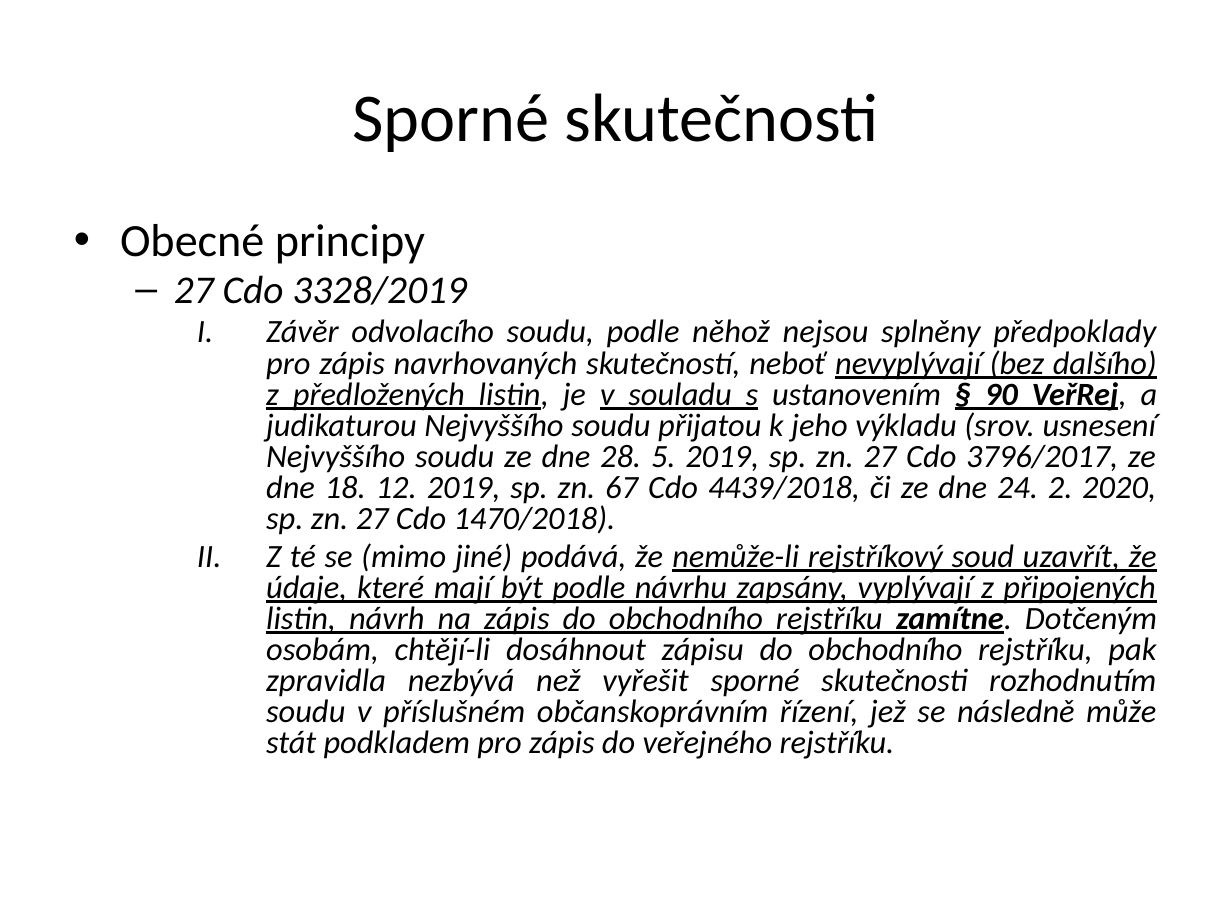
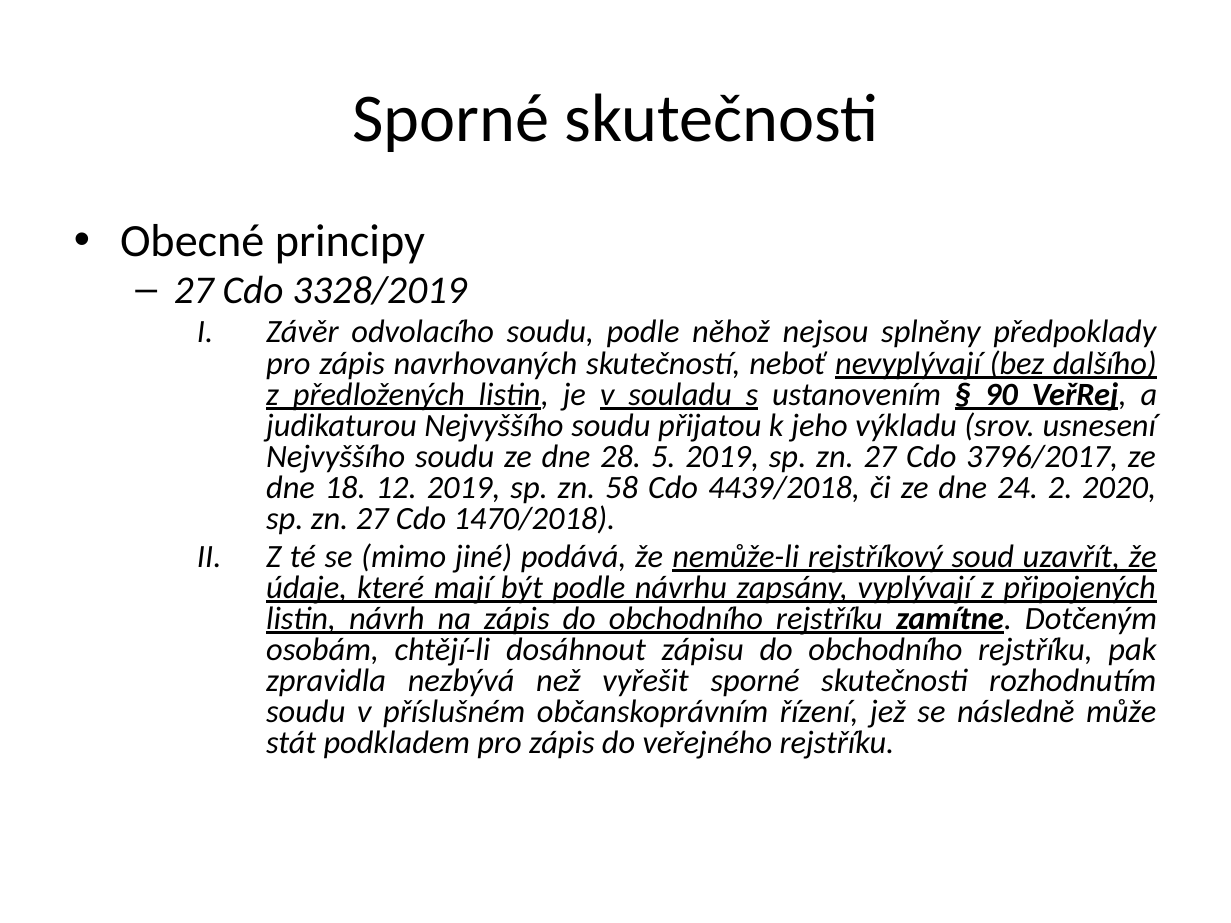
67: 67 -> 58
